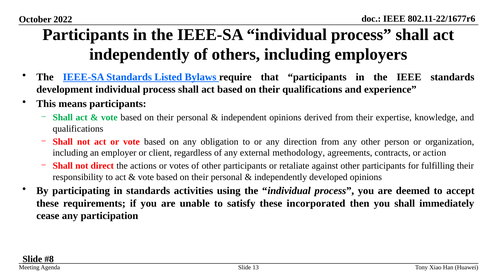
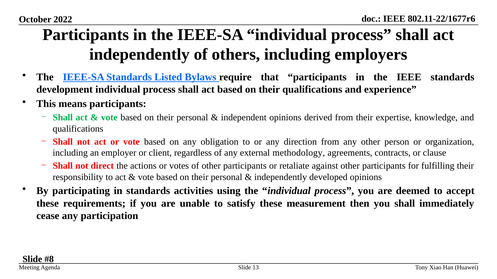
action: action -> clause
incorporated: incorporated -> measurement
